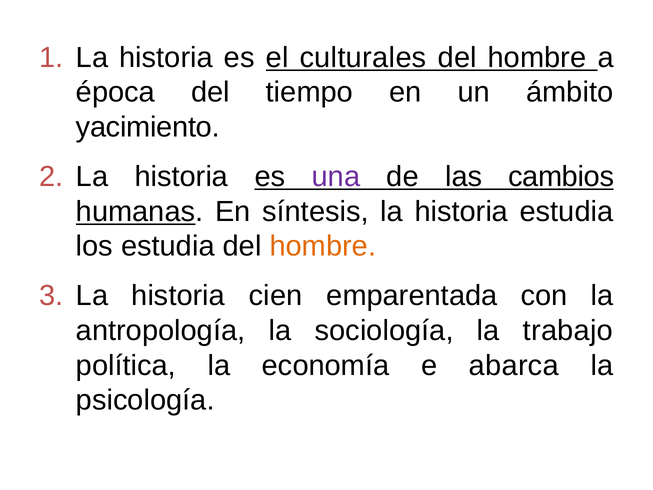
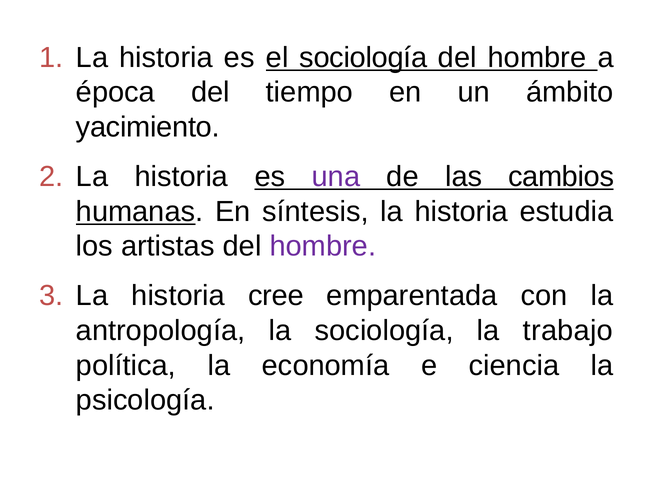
el culturales: culturales -> sociología
los estudia: estudia -> artistas
hombre at (323, 246) colour: orange -> purple
cien: cien -> cree
abarca: abarca -> ciencia
